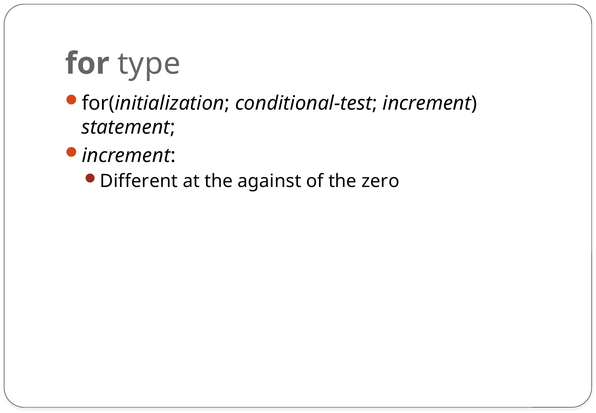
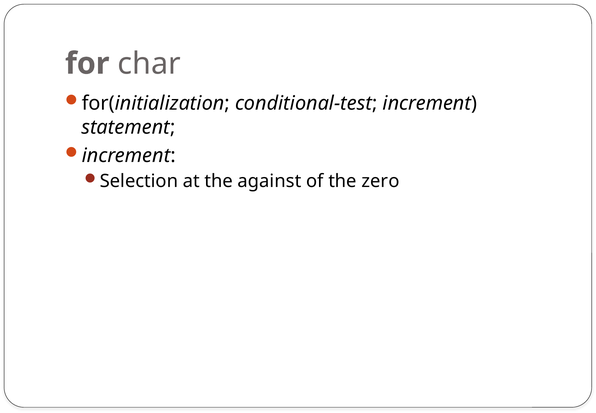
type: type -> char
Different: Different -> Selection
